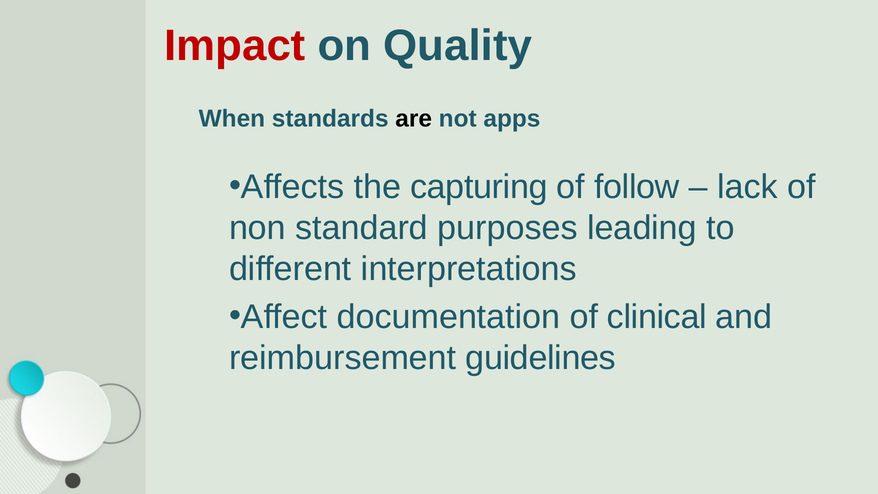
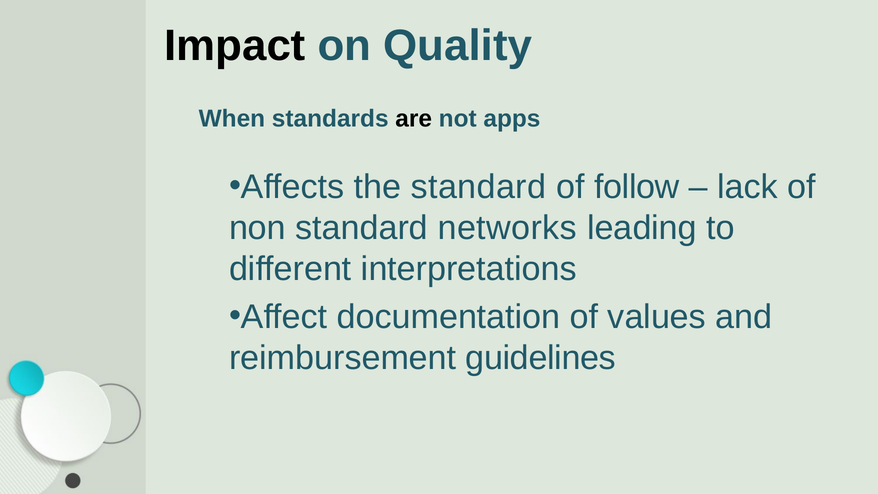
Impact colour: red -> black
the capturing: capturing -> standard
purposes: purposes -> networks
clinical: clinical -> values
